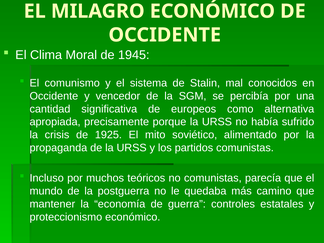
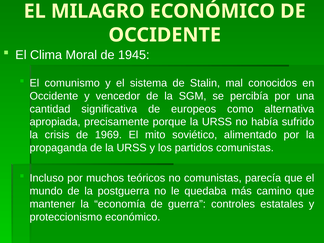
1925: 1925 -> 1969
